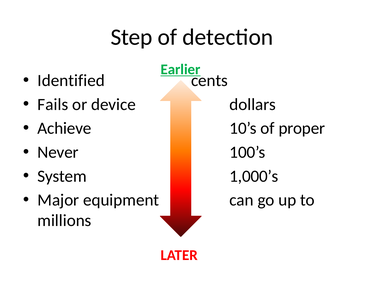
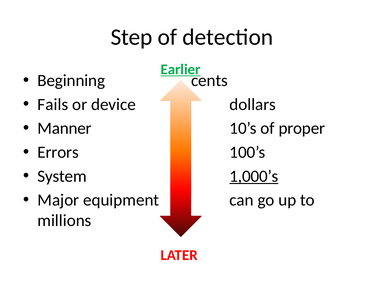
Identified: Identified -> Beginning
Achieve: Achieve -> Manner
Never: Never -> Errors
1,000’s underline: none -> present
